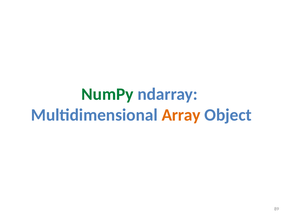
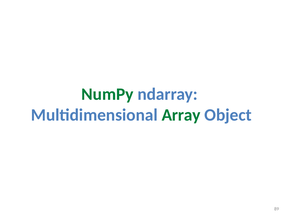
Array colour: orange -> green
